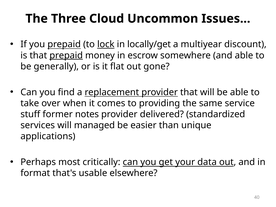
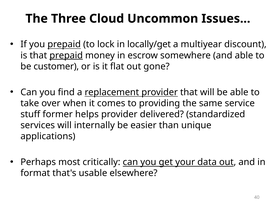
lock underline: present -> none
generally: generally -> customer
notes: notes -> helps
managed: managed -> internally
